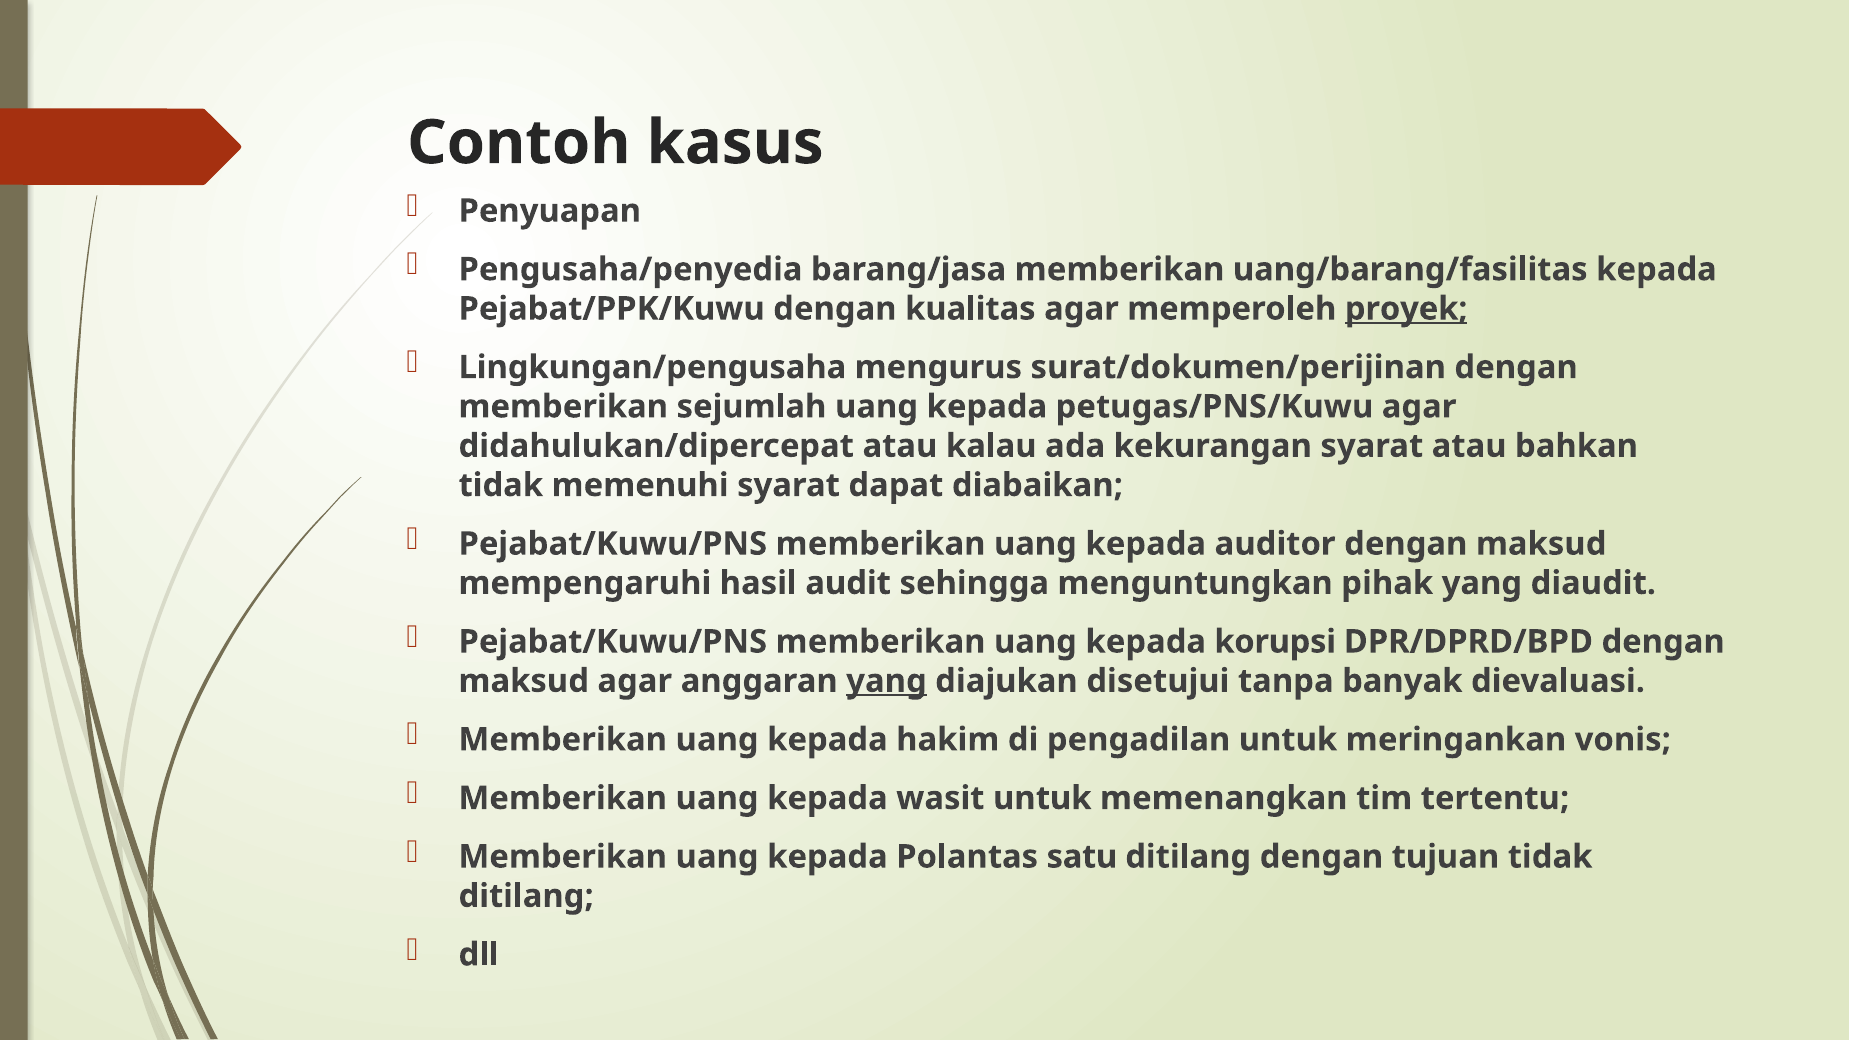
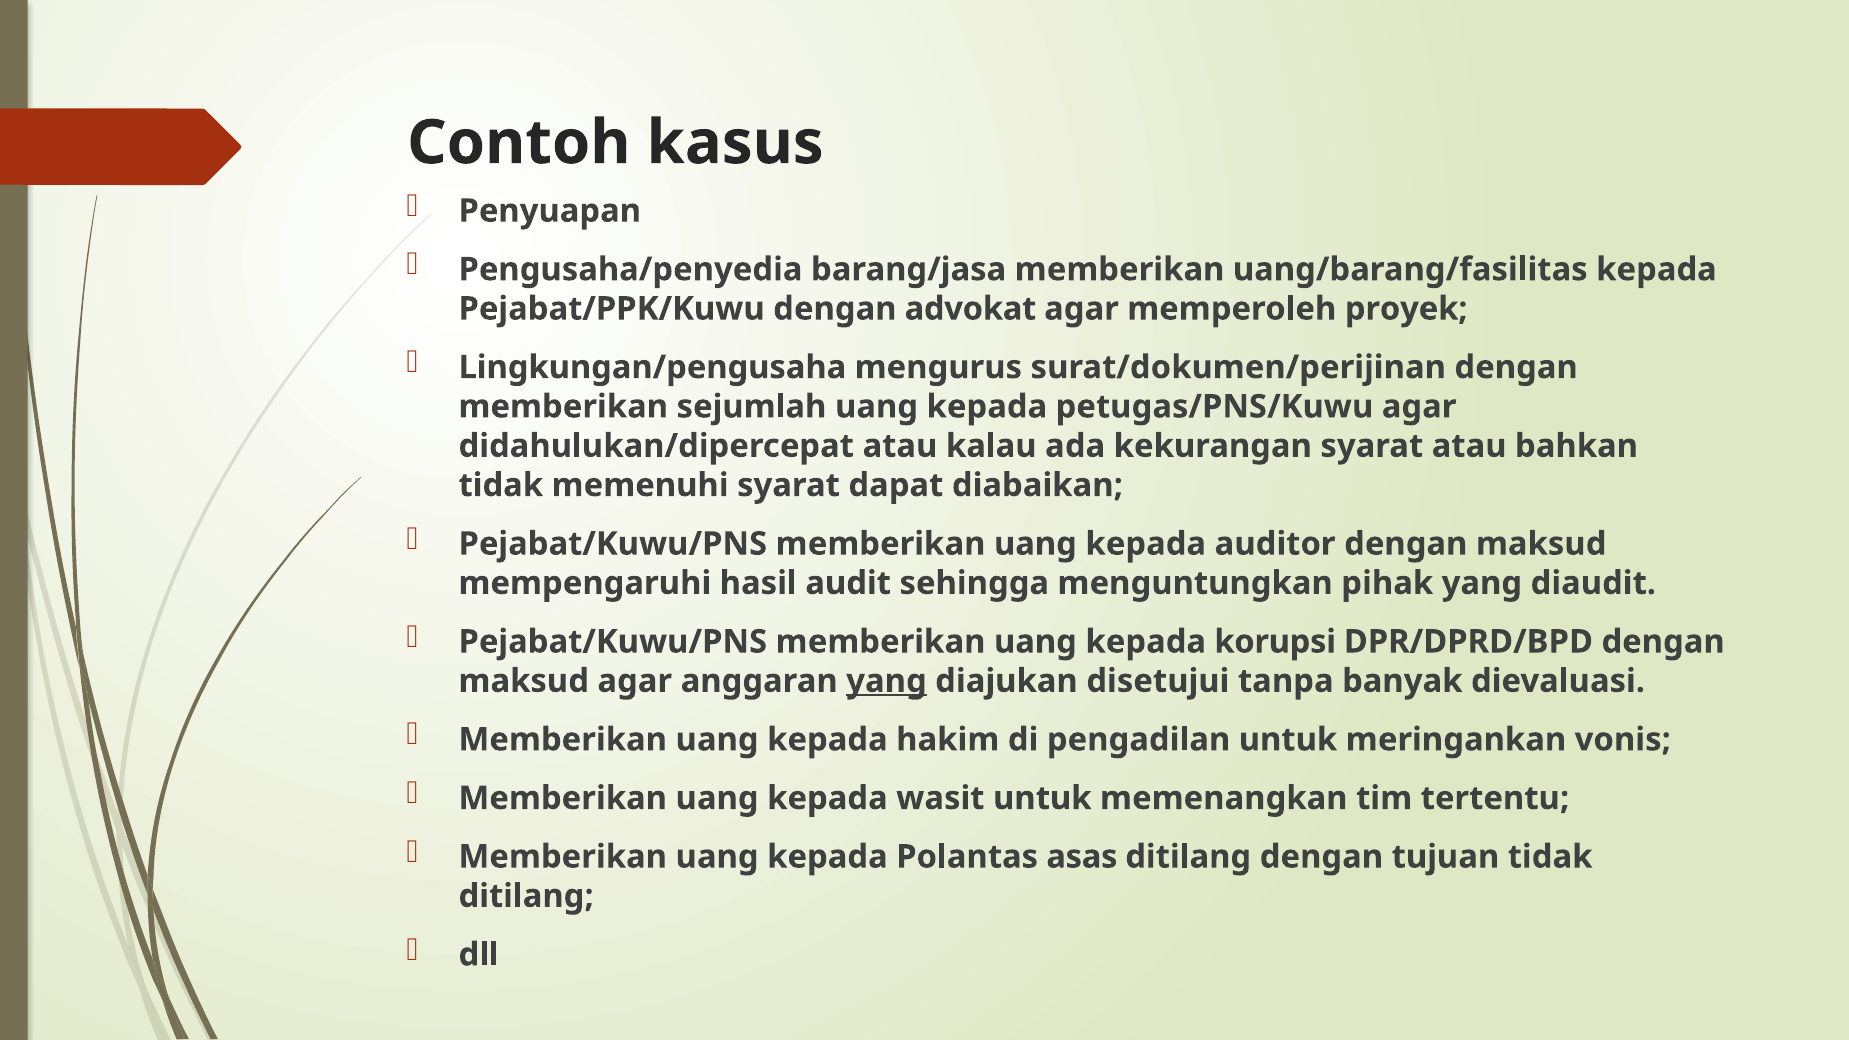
kualitas: kualitas -> advokat
proyek underline: present -> none
satu: satu -> asas
